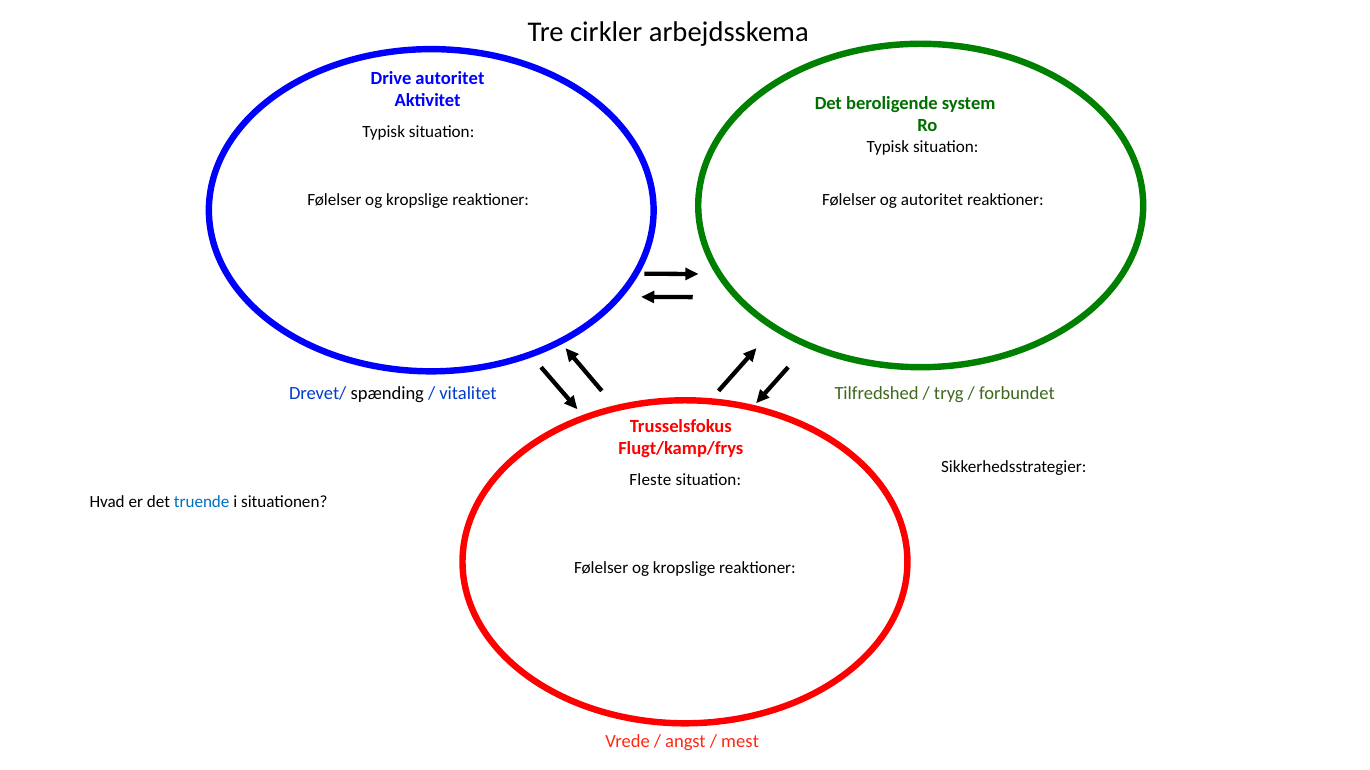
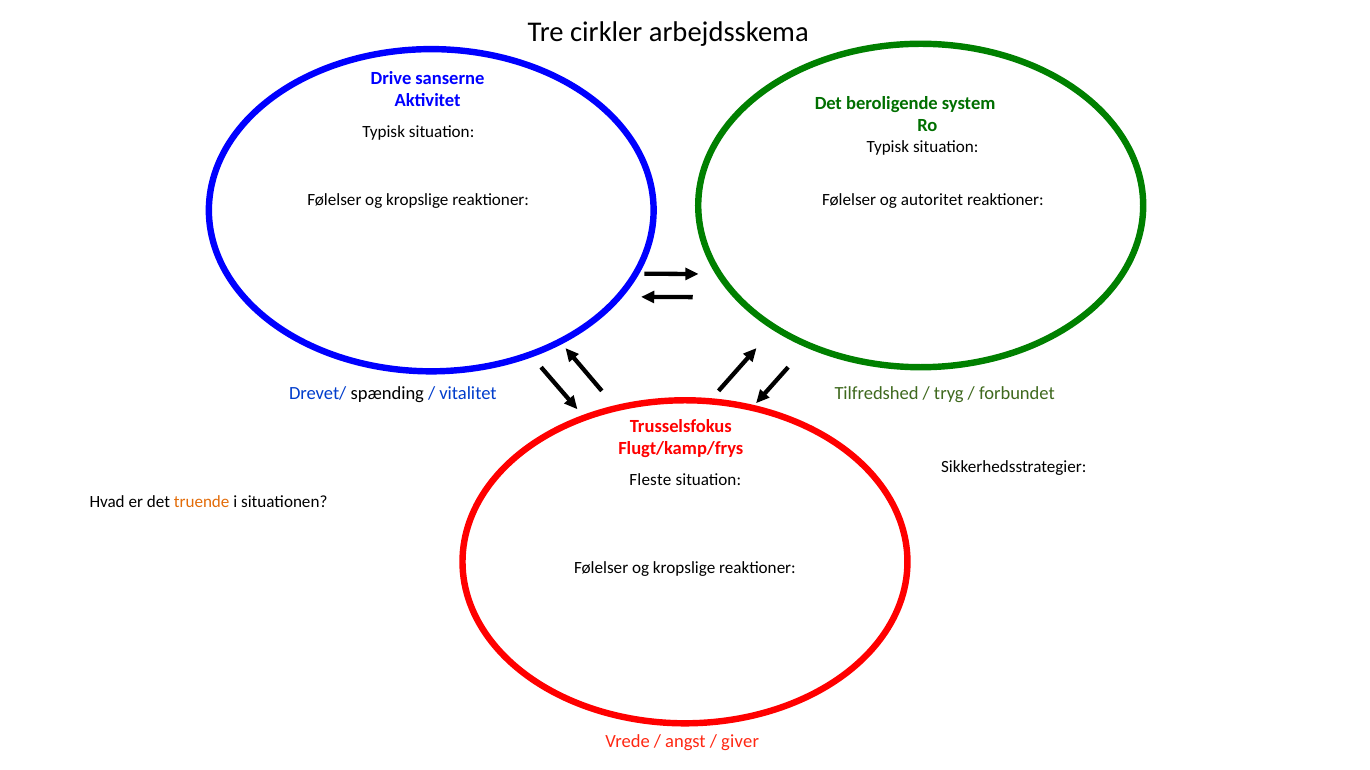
Drive autoritet: autoritet -> sanserne
truende colour: blue -> orange
mest: mest -> giver
